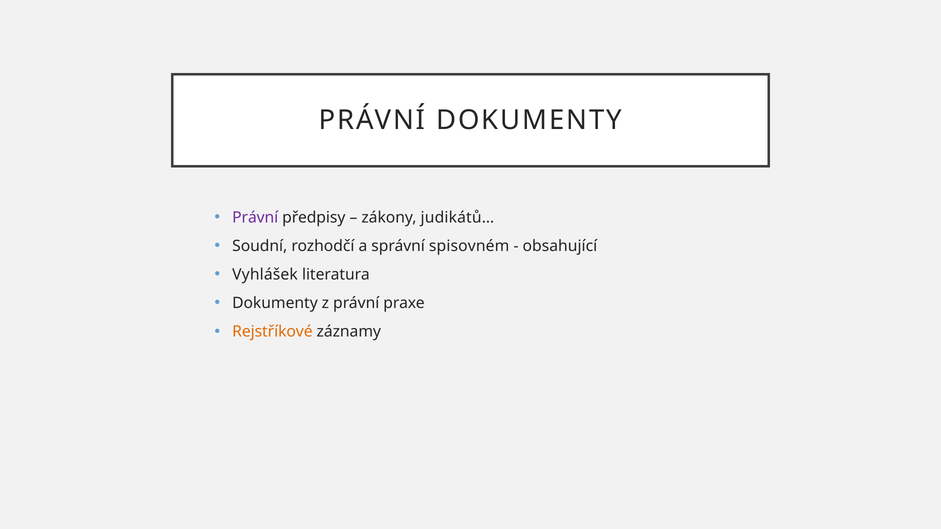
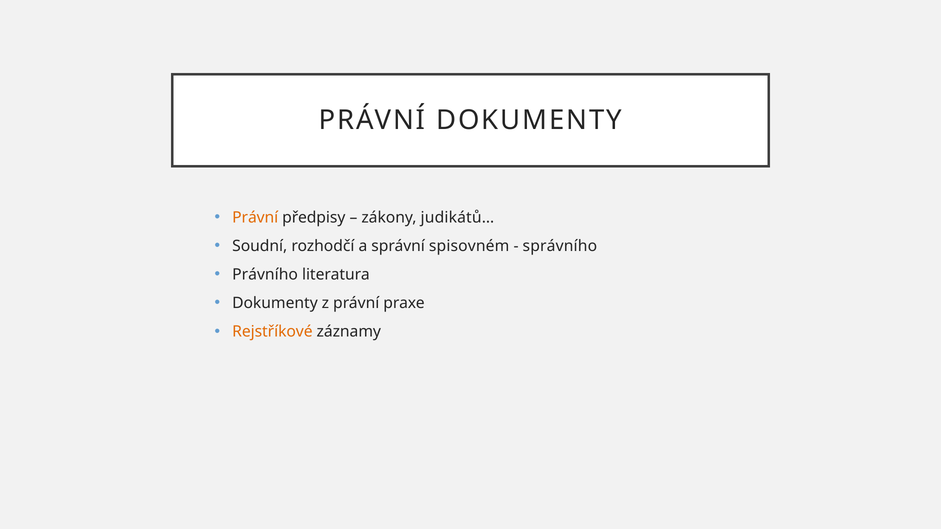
Právní at (255, 218) colour: purple -> orange
obsahující: obsahující -> správního
Vyhlášek: Vyhlášek -> Právního
